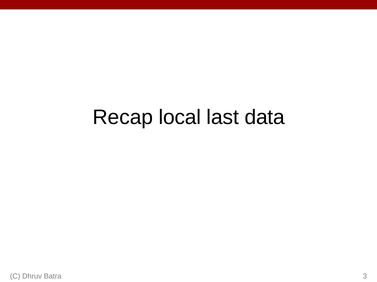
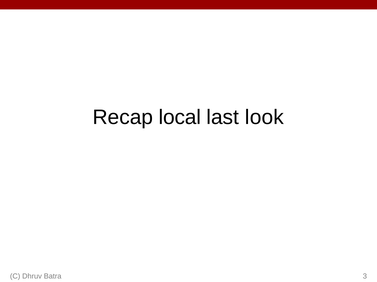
data: data -> look
